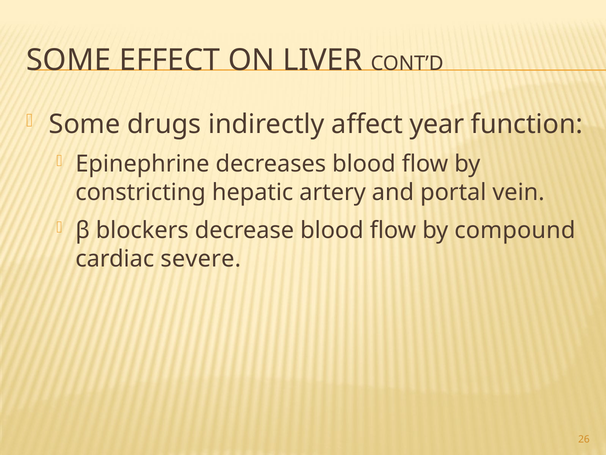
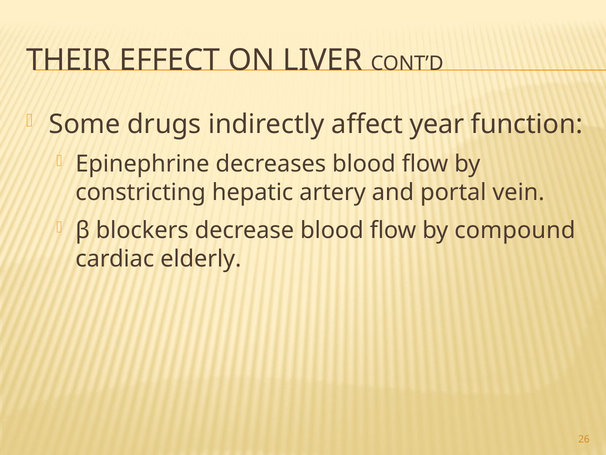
SOME at (69, 60): SOME -> THEIR
severe: severe -> elderly
